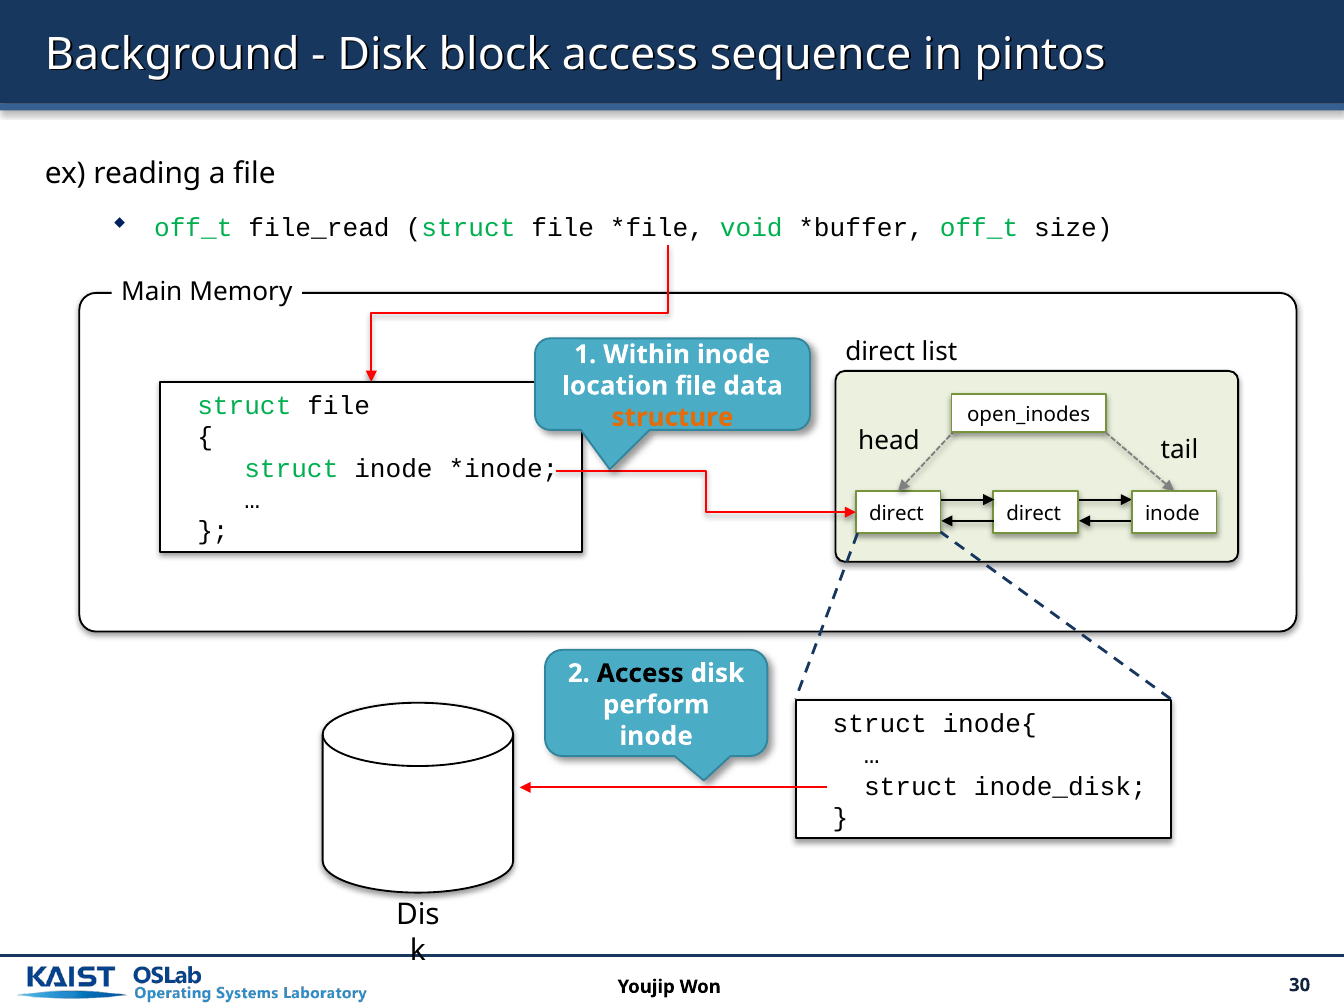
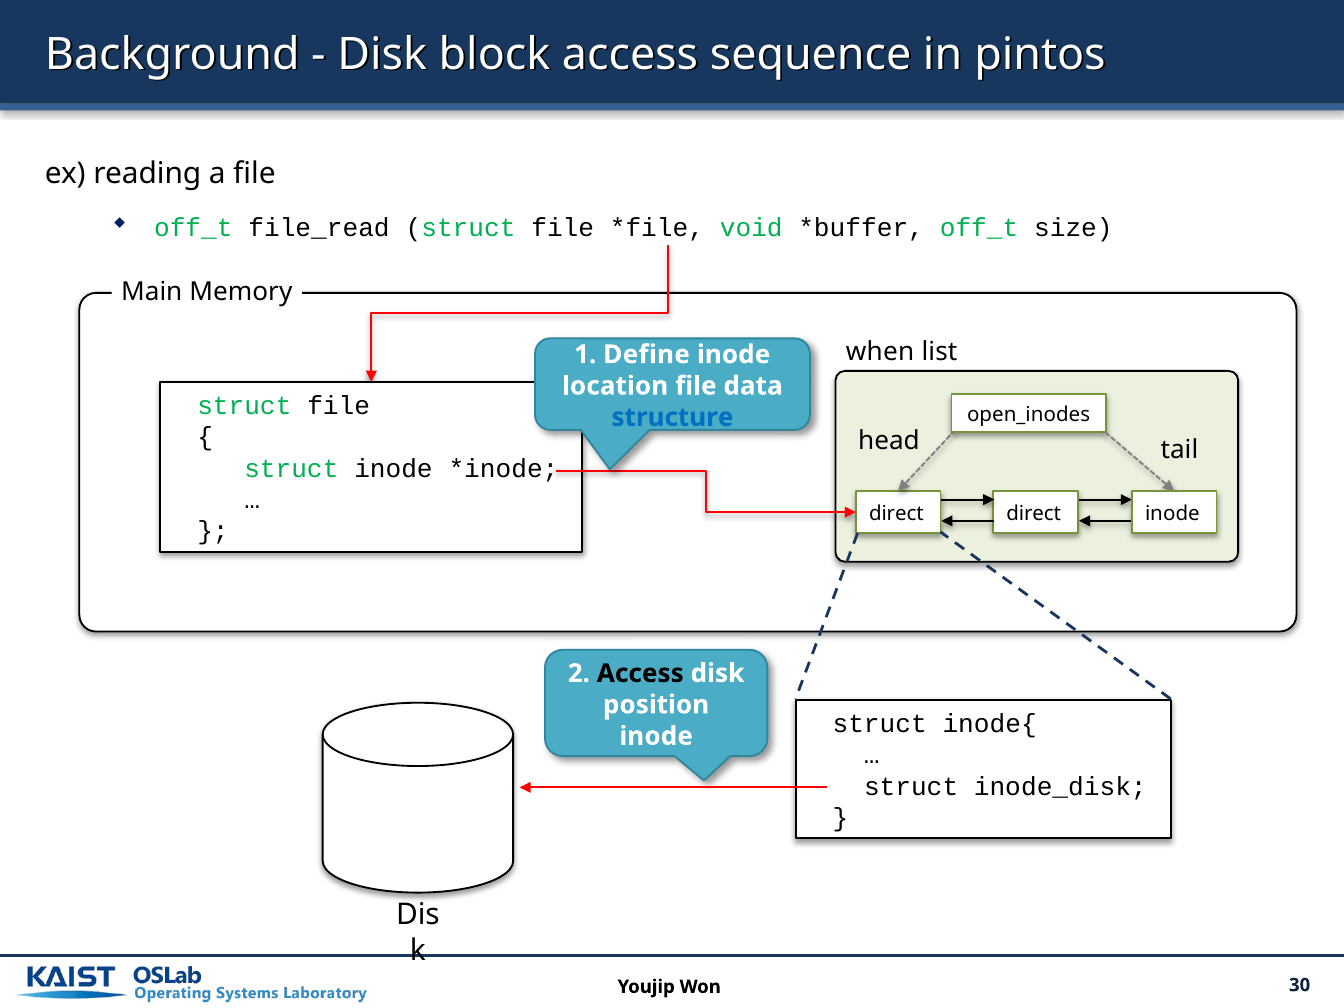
direct at (880, 352): direct -> when
Within: Within -> Define
structure colour: orange -> blue
perform: perform -> position
